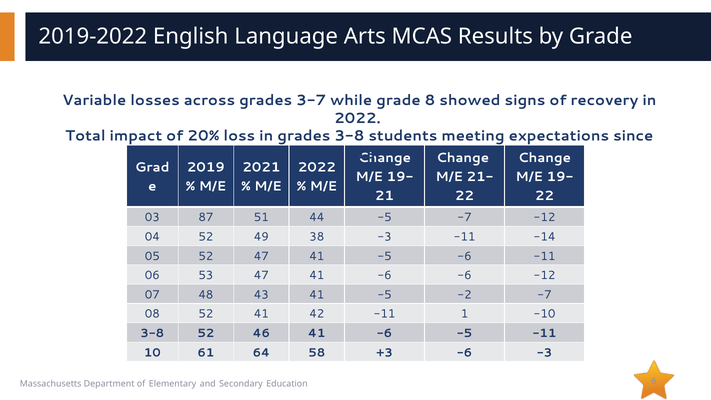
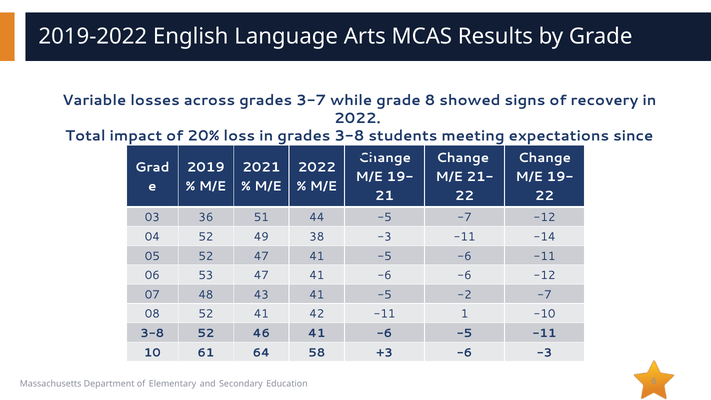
87: 87 -> 36
